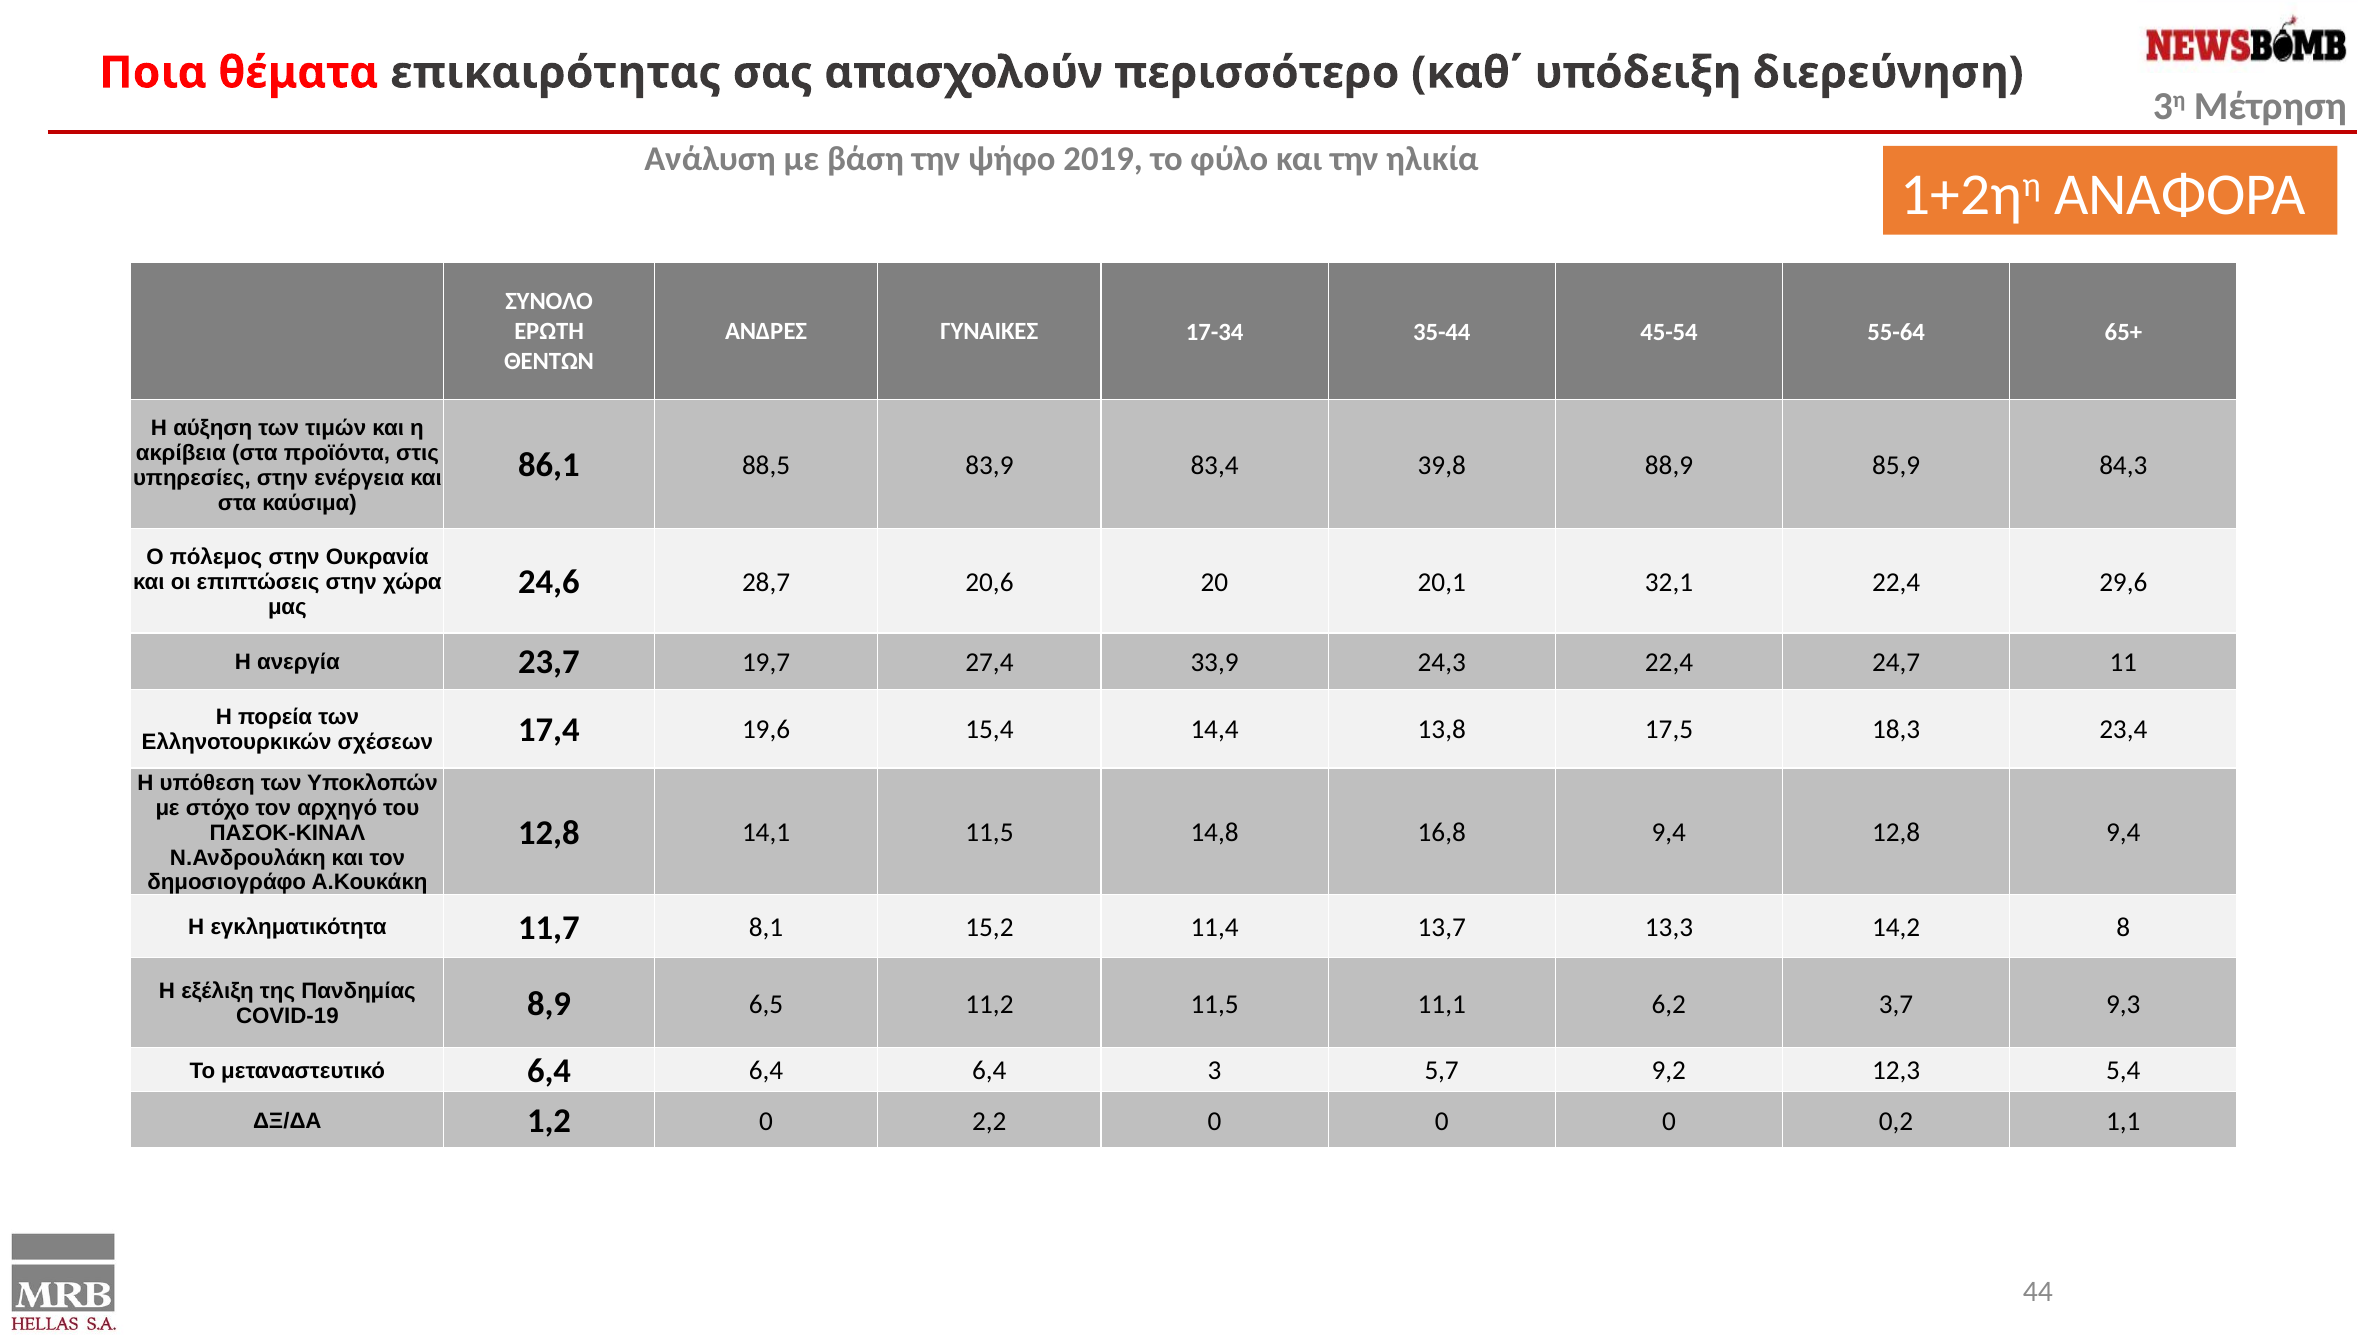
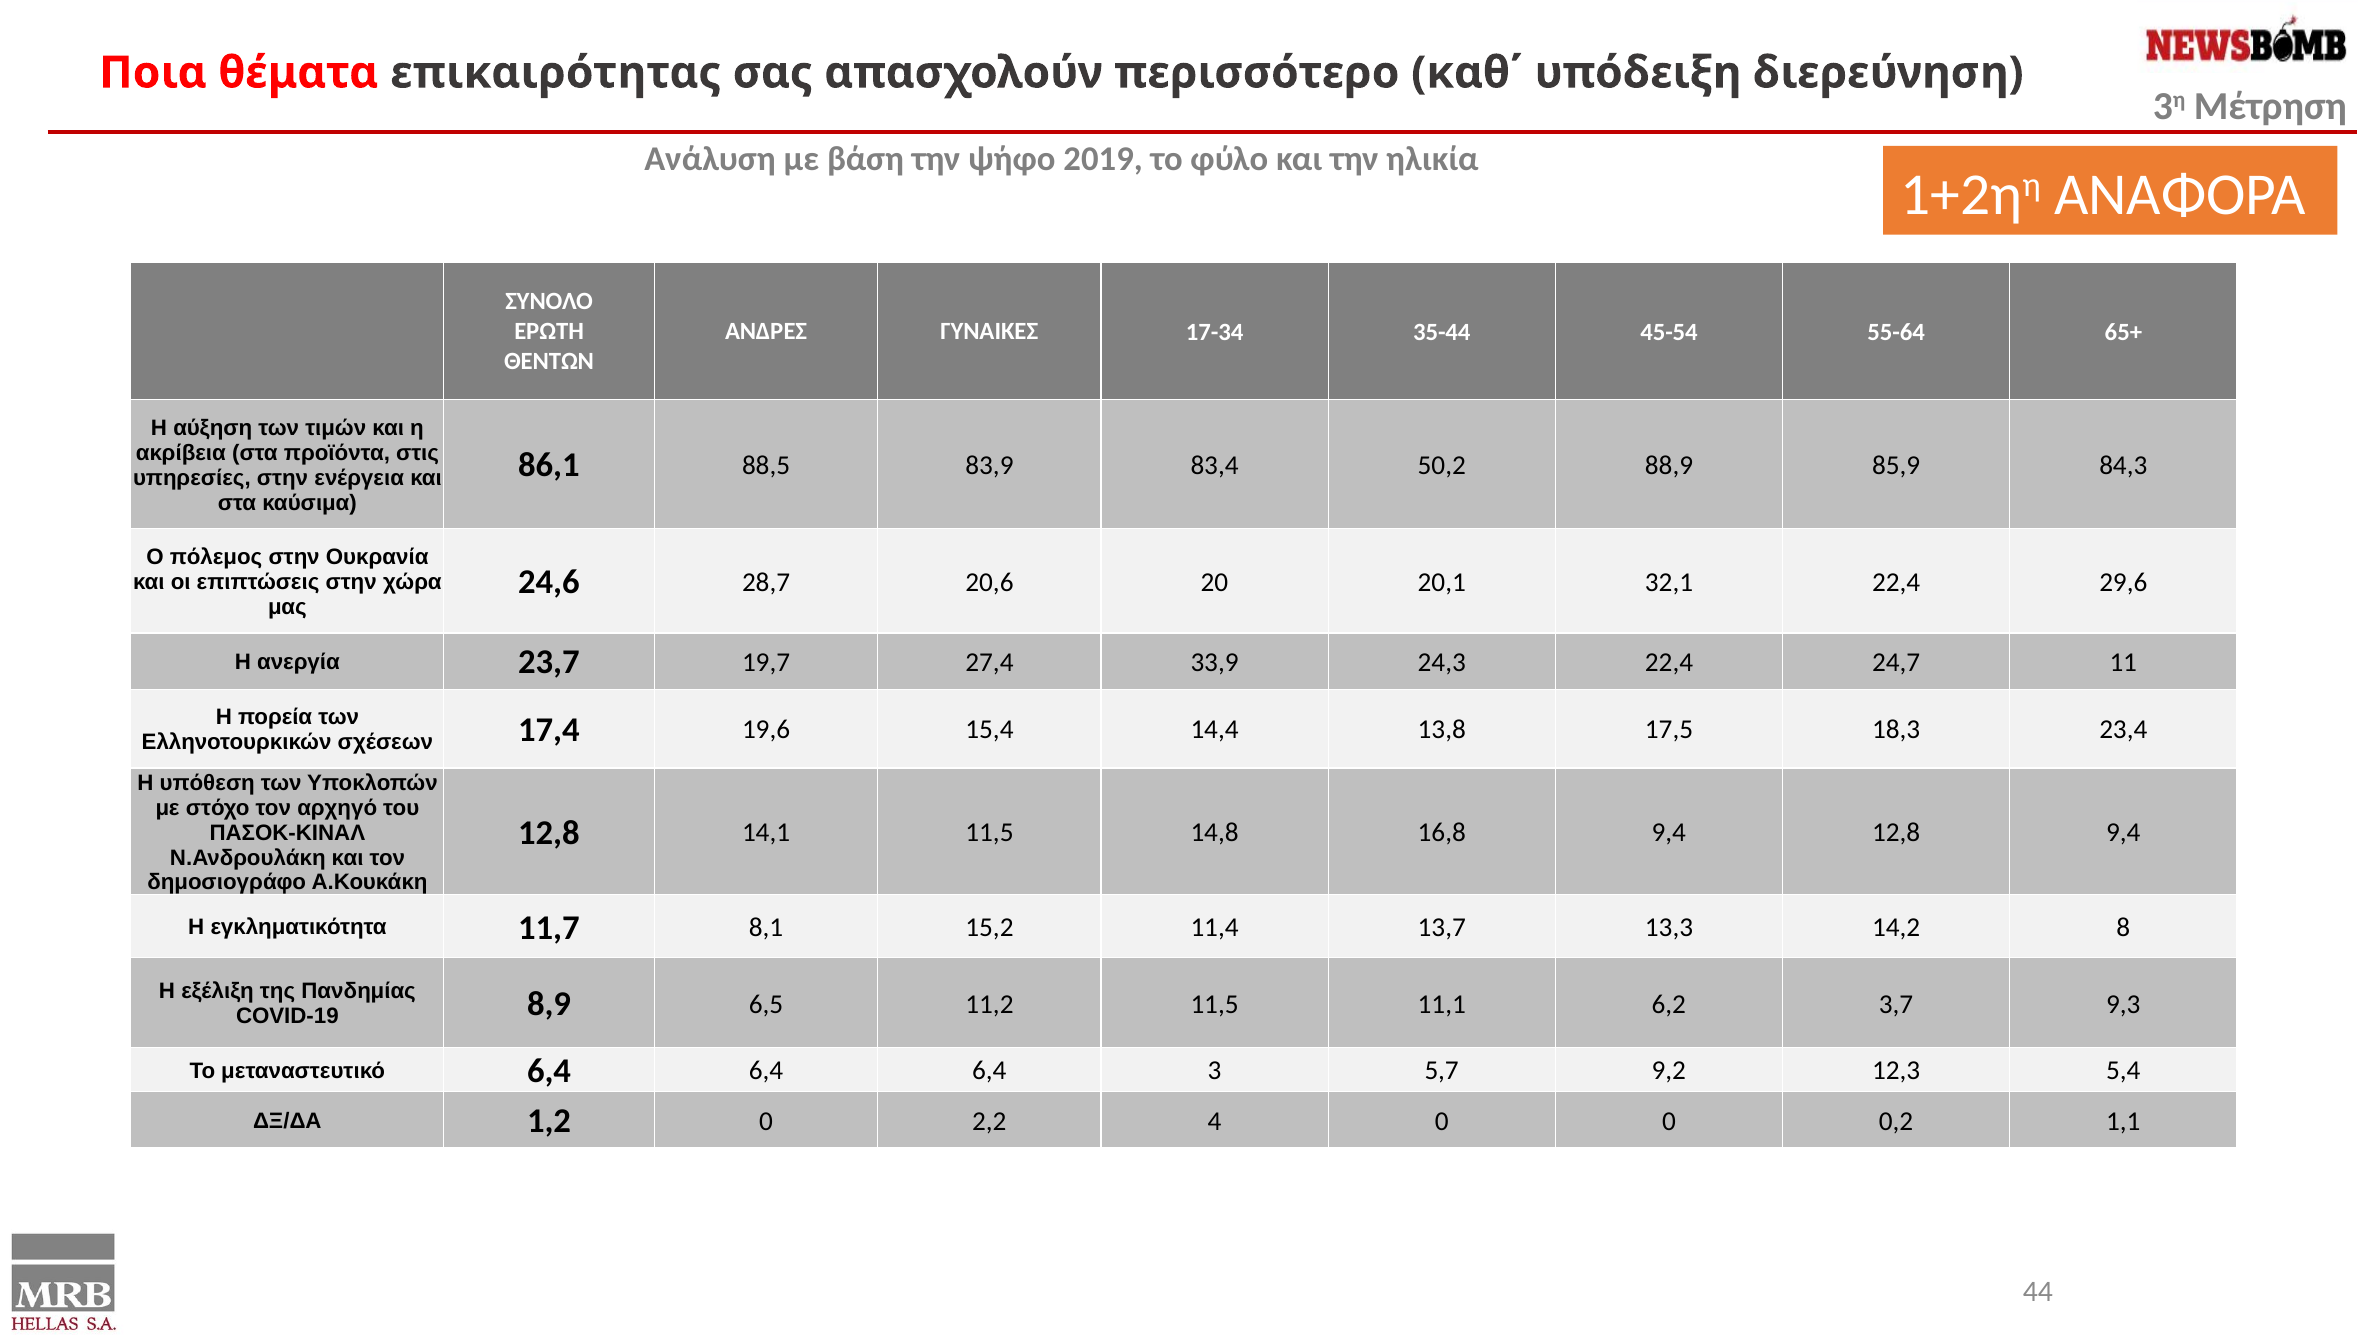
39,8: 39,8 -> 50,2
2,2 0: 0 -> 4
